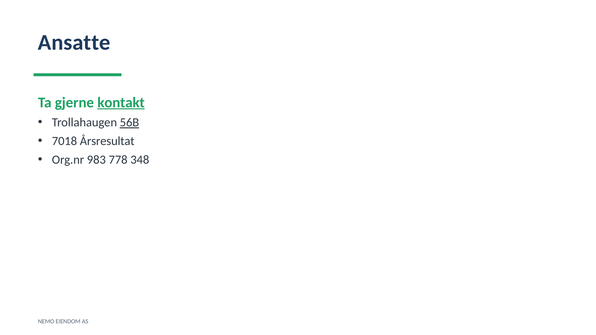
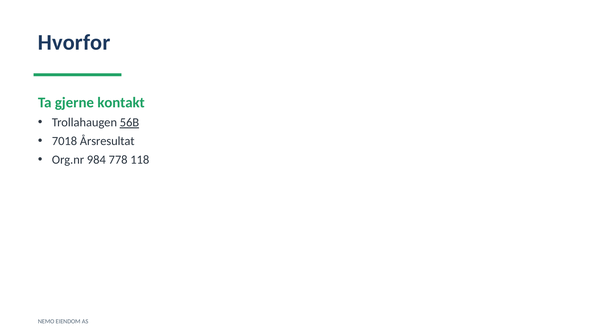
Ansatte: Ansatte -> Hvorfor
kontakt underline: present -> none
983: 983 -> 984
348: 348 -> 118
